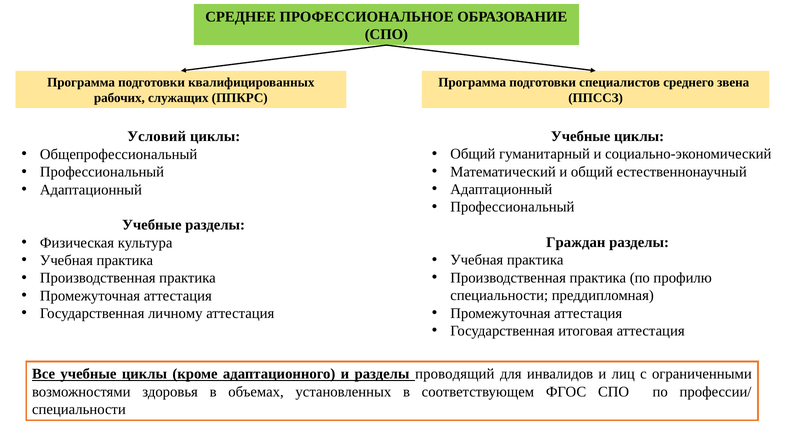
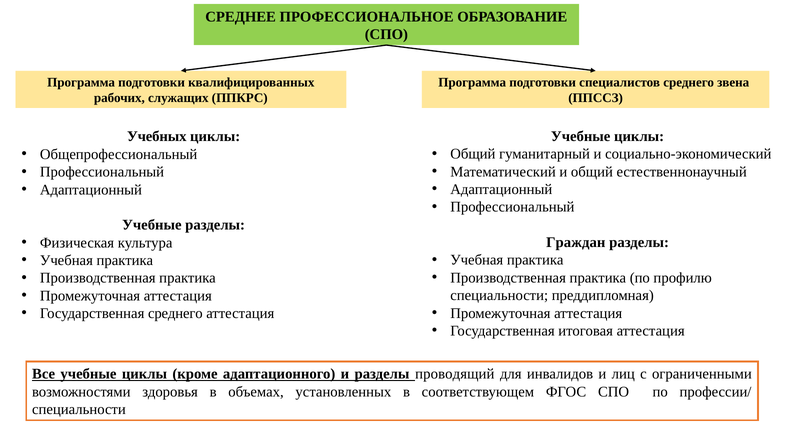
Условий: Условий -> Учебных
Государственная личному: личному -> среднего
